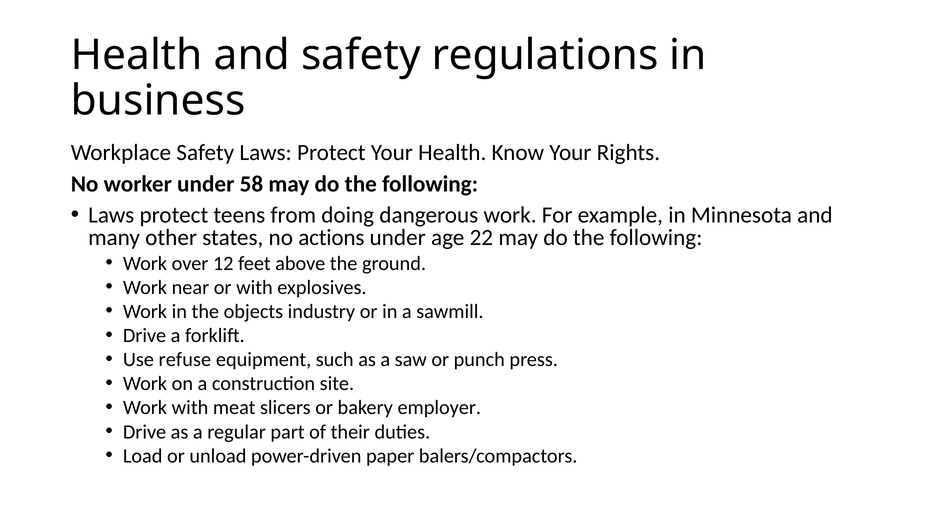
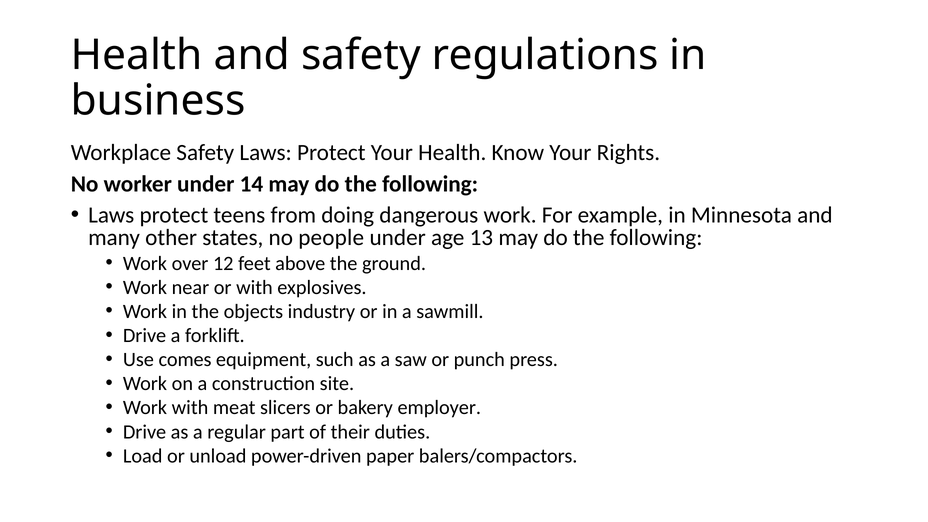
58: 58 -> 14
actions: actions -> people
22: 22 -> 13
refuse: refuse -> comes
